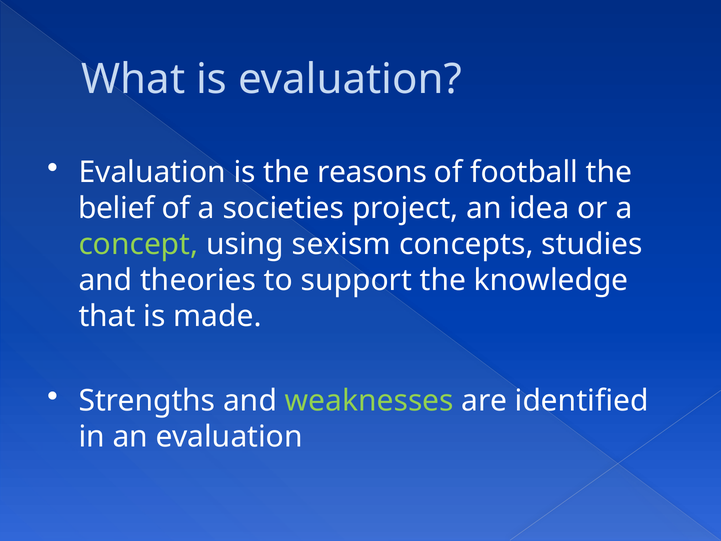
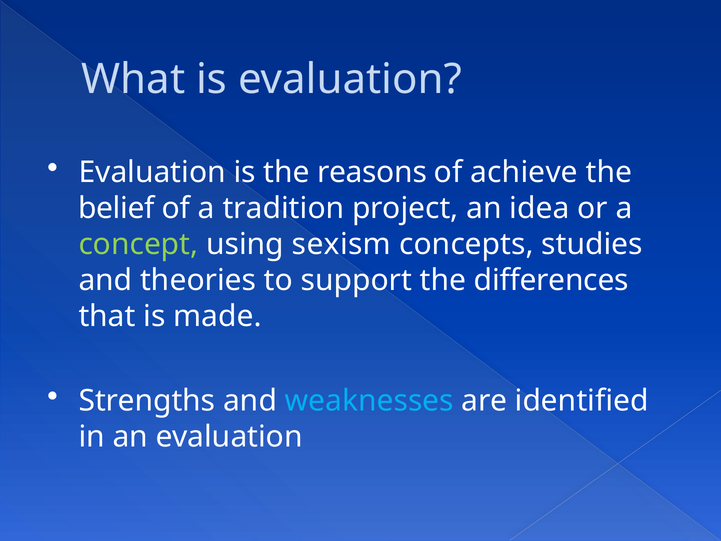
football: football -> achieve
societies: societies -> tradition
knowledge: knowledge -> differences
weaknesses colour: light green -> light blue
